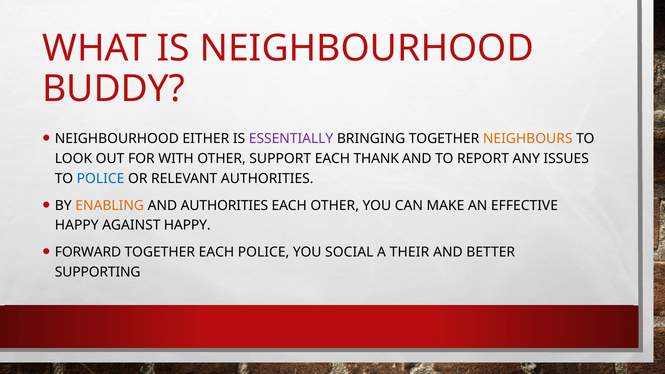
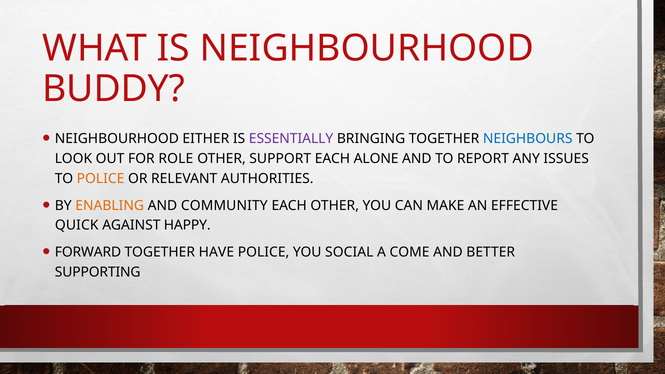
NEIGHBOURS colour: orange -> blue
WITH: WITH -> ROLE
THANK: THANK -> ALONE
POLICE at (101, 179) colour: blue -> orange
AND AUTHORITIES: AUTHORITIES -> COMMUNITY
HAPPY at (77, 225): HAPPY -> QUICK
TOGETHER EACH: EACH -> HAVE
THEIR: THEIR -> COME
